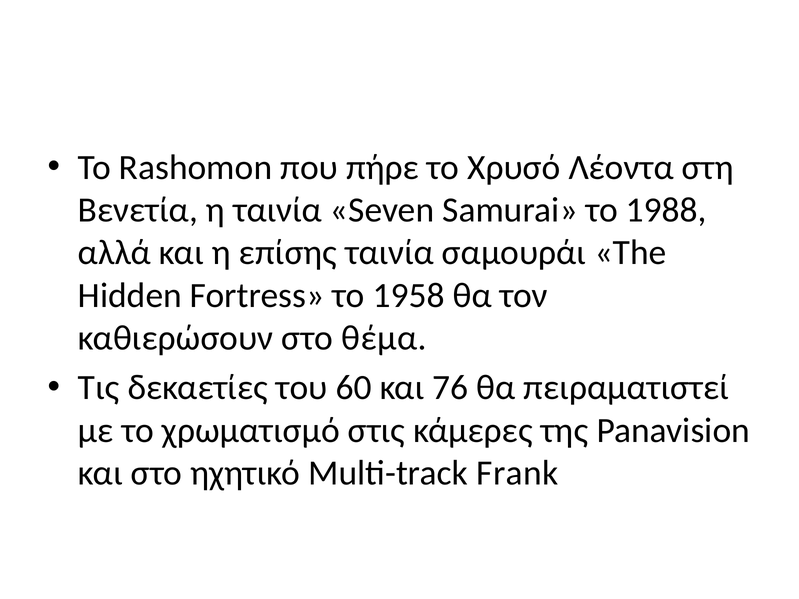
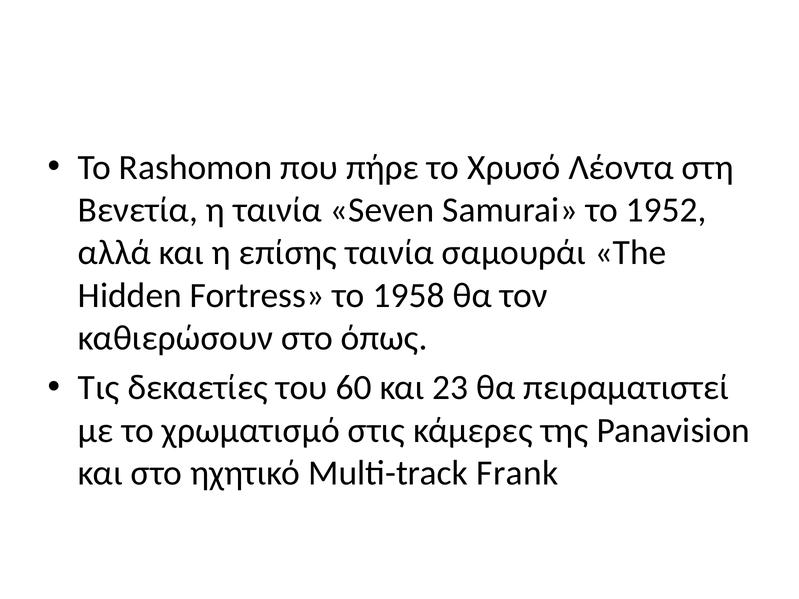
1988: 1988 -> 1952
θέμα: θέμα -> όπως
76: 76 -> 23
